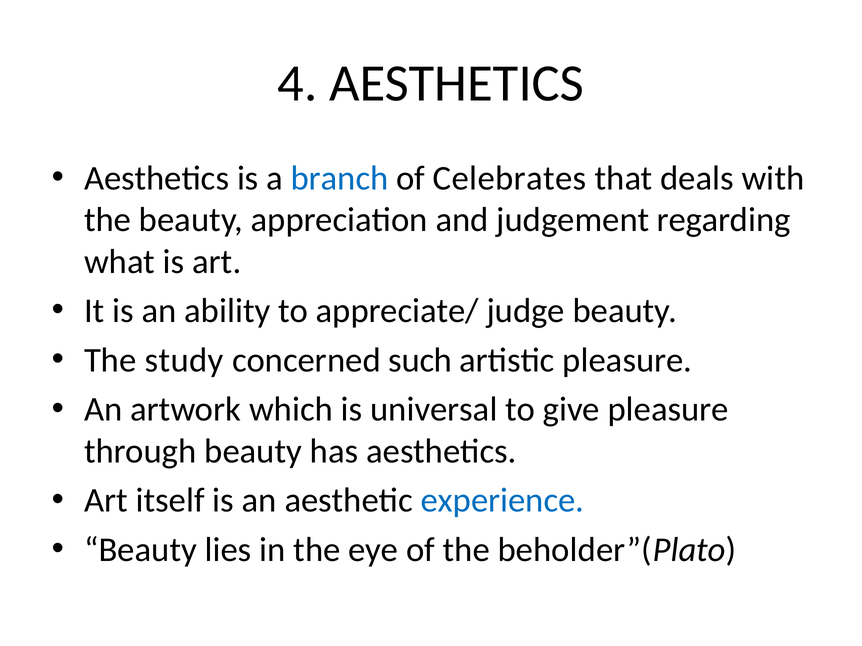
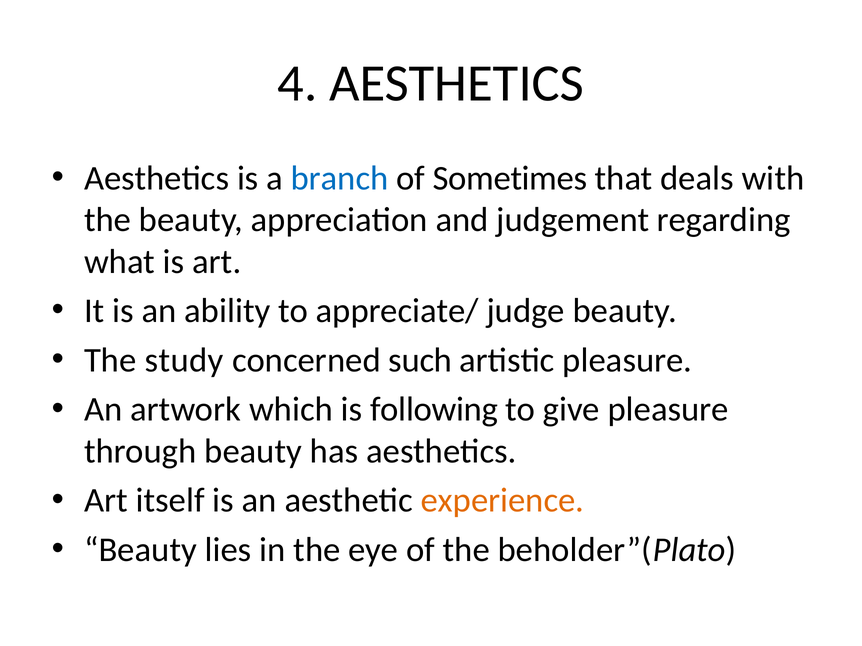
Celebrates: Celebrates -> Sometimes
universal: universal -> following
experience colour: blue -> orange
